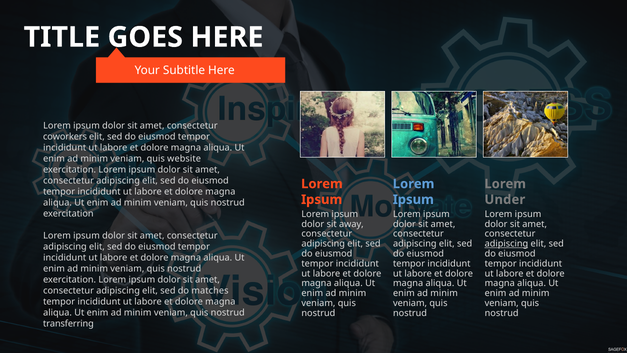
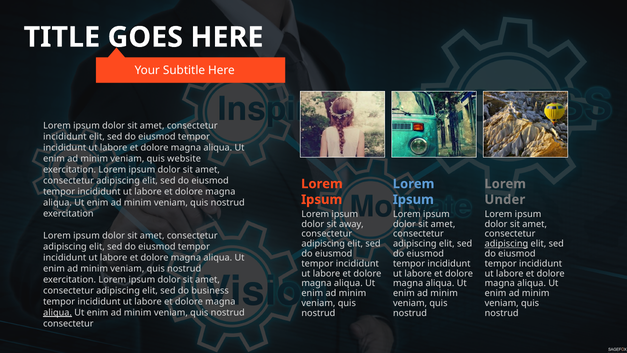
coworkers at (65, 137): coworkers -> incididunt
matches: matches -> business
aliqua at (58, 312) underline: none -> present
transferring at (68, 323): transferring -> consectetur
